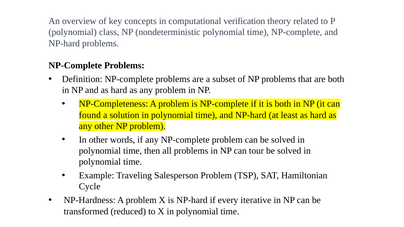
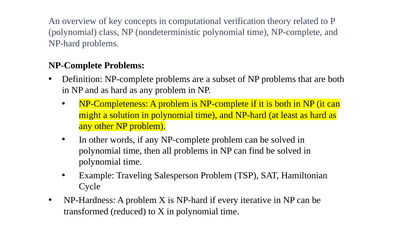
found: found -> might
tour: tour -> find
